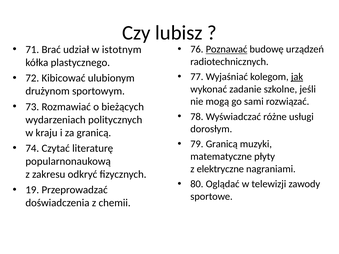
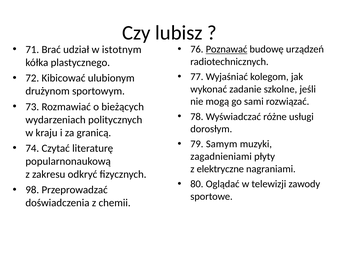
jak underline: present -> none
79 Granicą: Granicą -> Samym
matematyczne: matematyczne -> zagadnieniami
19: 19 -> 98
